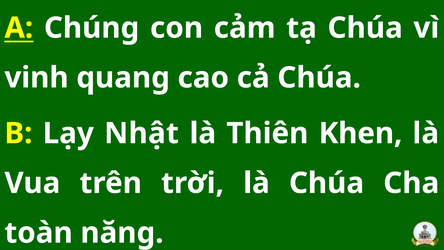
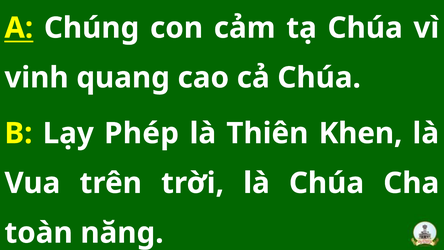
Nhật: Nhật -> Phép
